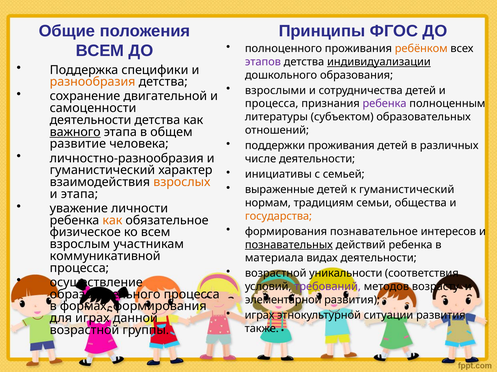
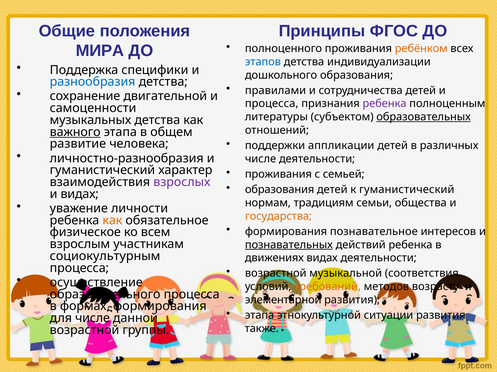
ВСЕМ at (100, 51): ВСЕМ -> МИРА
этапов colour: purple -> blue
индивидуализации underline: present -> none
разнообразия colour: orange -> blue
взрослыми: взрослыми -> правилами
образовательных underline: none -> present
деятельности at (91, 120): деятельности -> музыкальных
поддержки проживания: проживания -> аппликации
инициативы at (278, 175): инициативы -> проживания
взрослых colour: orange -> purple
выраженные at (280, 190): выраженные -> образования
и этапа: этапа -> видах
коммуникативной: коммуникативной -> социокультурным
материала: материала -> движениях
уникальности: уникальности -> музыкальной
требований colour: purple -> orange
играх at (260, 316): играх -> этапа
для играх: играх -> числе
